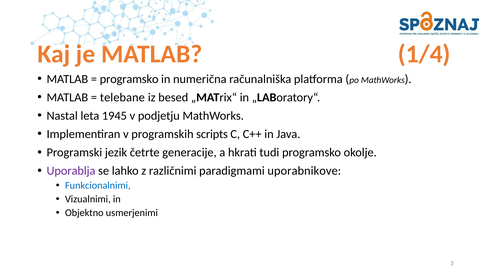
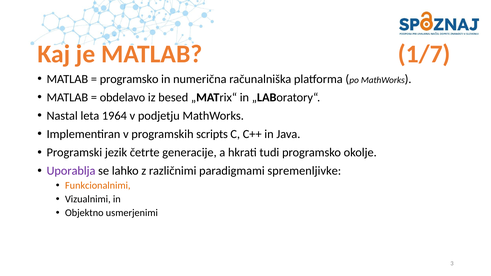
1/4: 1/4 -> 1/7
telebane: telebane -> obdelavo
1945: 1945 -> 1964
uporabnikove: uporabnikove -> spremenljivke
Funkcionalnimi colour: blue -> orange
